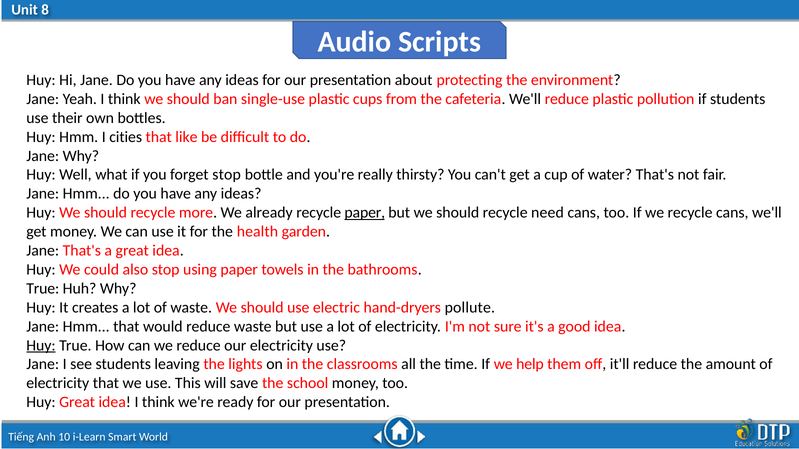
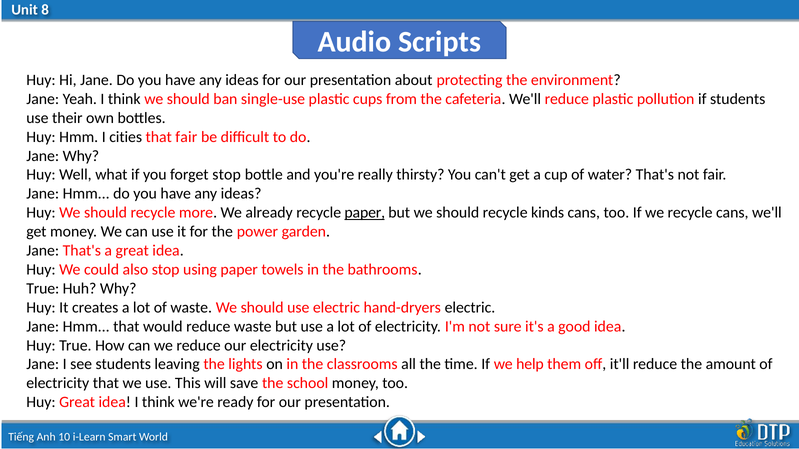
that like: like -> fair
need: need -> kinds
health: health -> power
hand-dryers pollute: pollute -> electric
Huy at (41, 346) underline: present -> none
